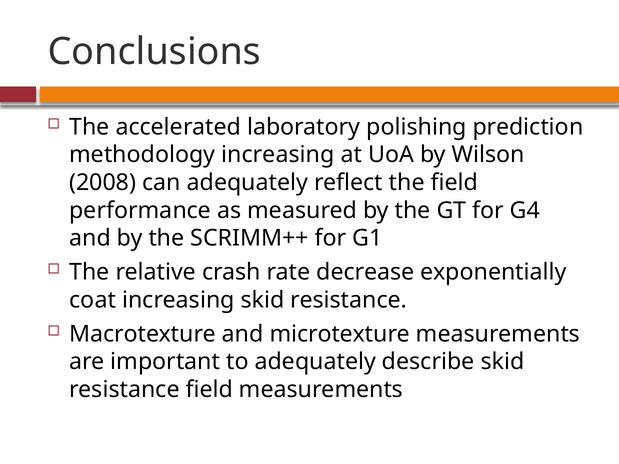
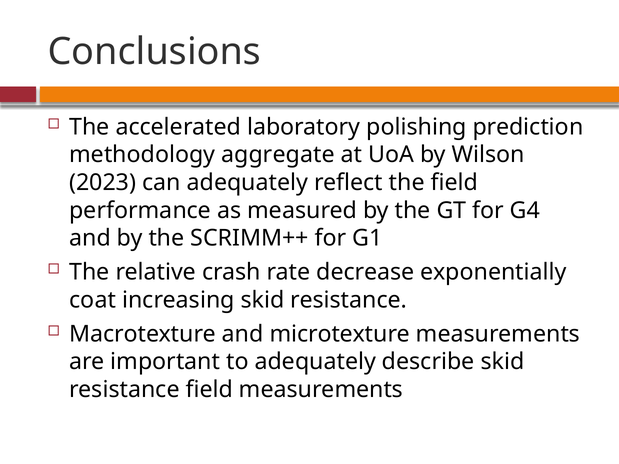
methodology increasing: increasing -> aggregate
2008: 2008 -> 2023
